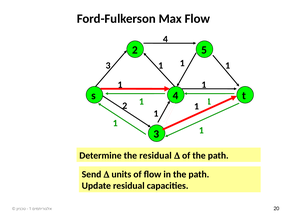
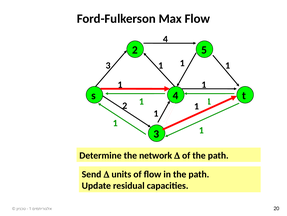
the residual: residual -> network
